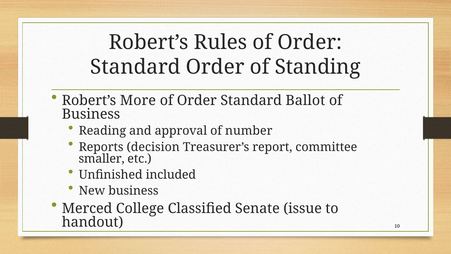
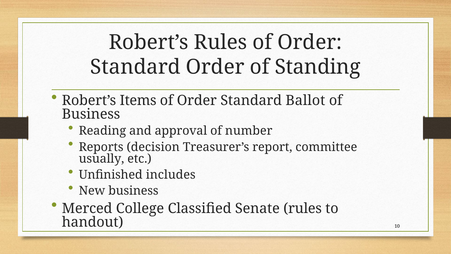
More: More -> Items
smaller: smaller -> usually
included: included -> includes
Senate issue: issue -> rules
